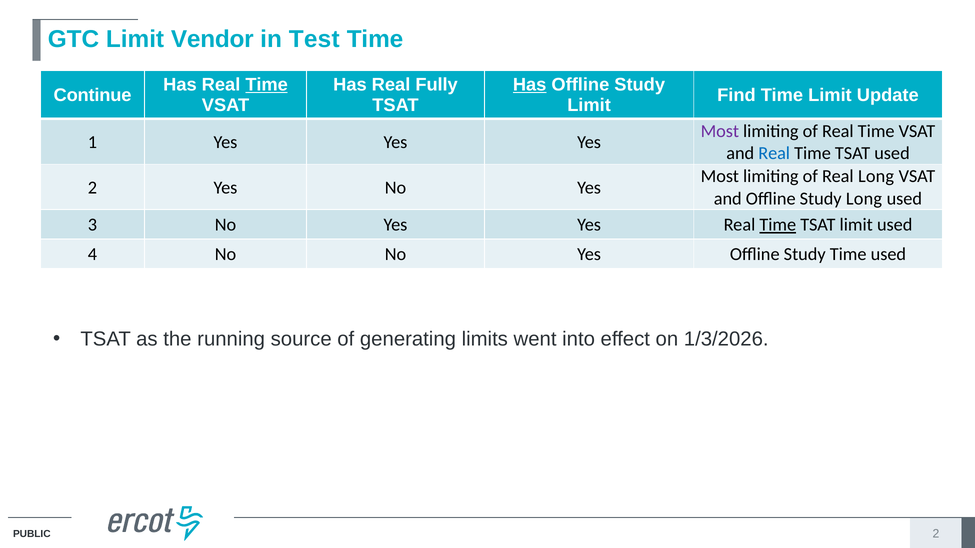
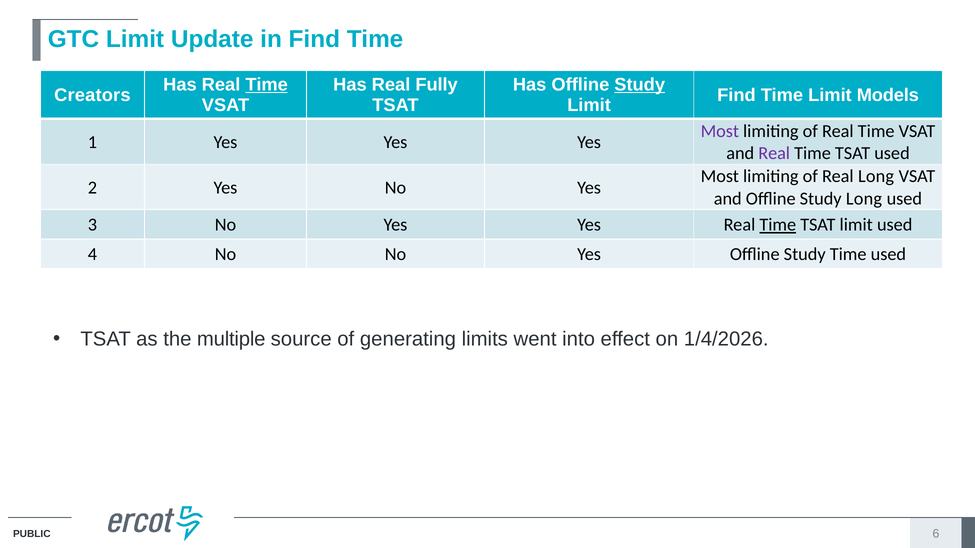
Vendor: Vendor -> Update
in Test: Test -> Find
Has at (530, 85) underline: present -> none
Study at (640, 85) underline: none -> present
Continue: Continue -> Creators
Update: Update -> Models
Real at (774, 153) colour: blue -> purple
running: running -> multiple
1/3/2026: 1/3/2026 -> 1/4/2026
2 at (936, 534): 2 -> 6
